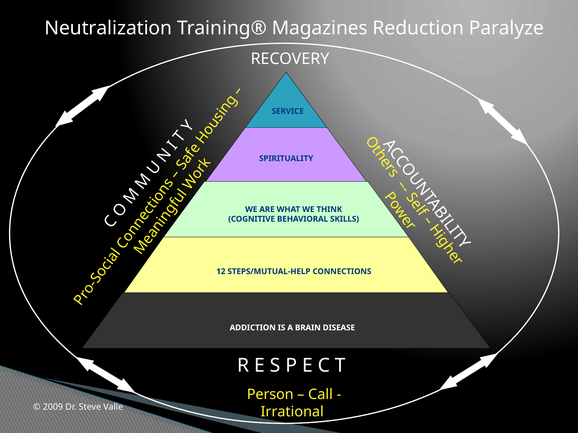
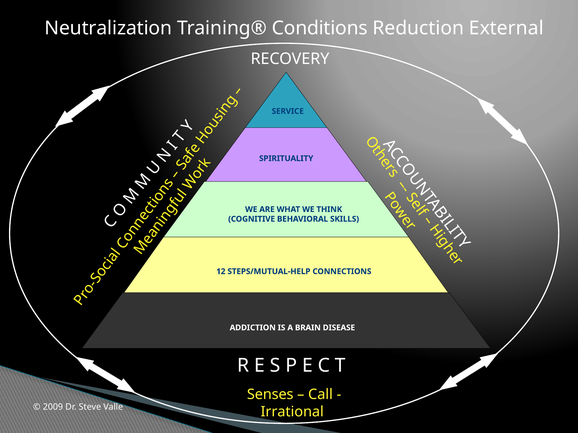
Magazines: Magazines -> Conditions
Paralyze: Paralyze -> External
Person: Person -> Senses
